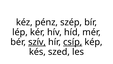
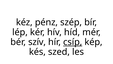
szív underline: present -> none
